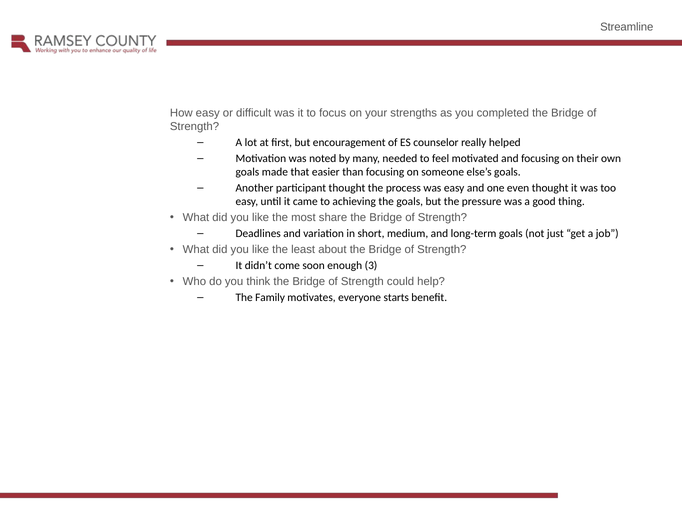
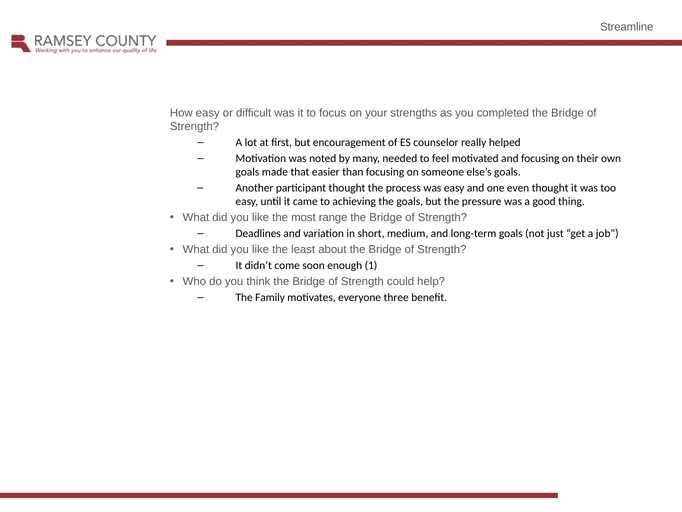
share: share -> range
3: 3 -> 1
starts: starts -> three
